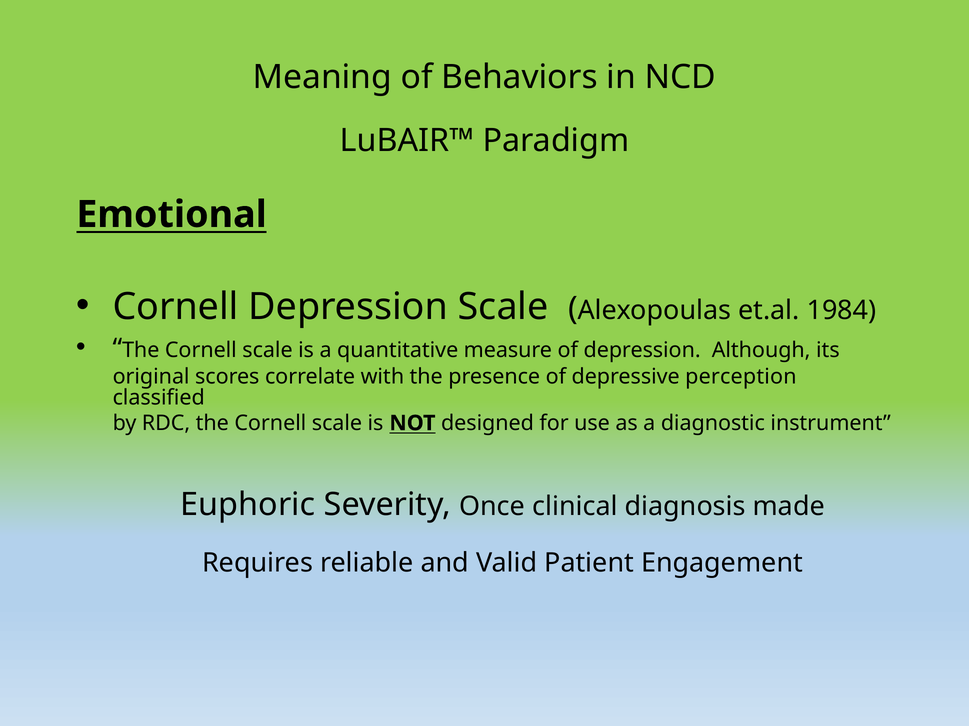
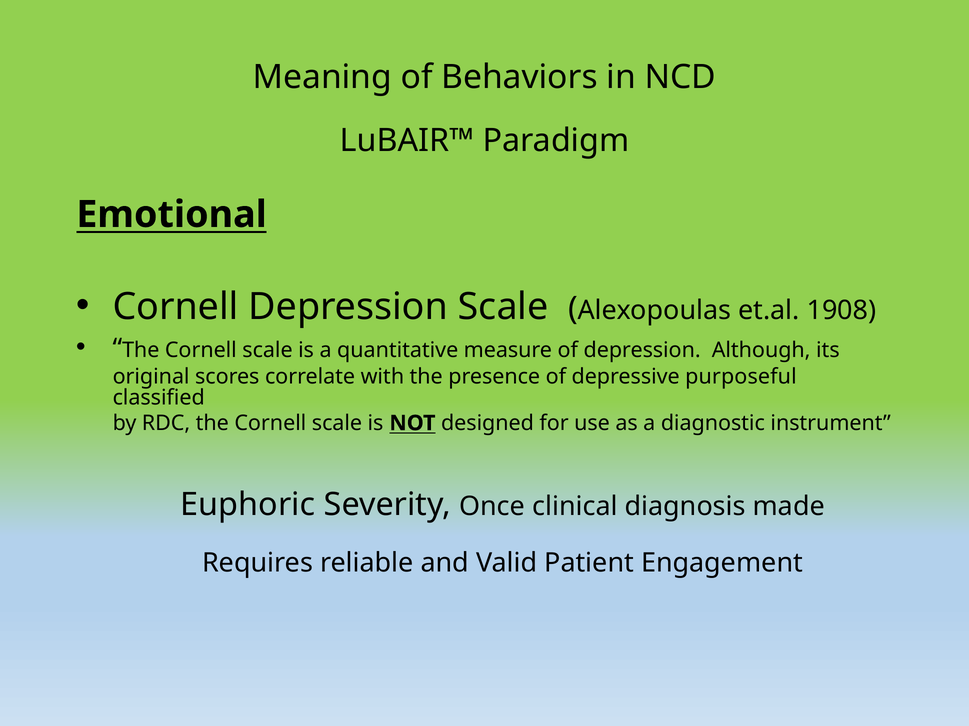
1984: 1984 -> 1908
perception: perception -> purposeful
